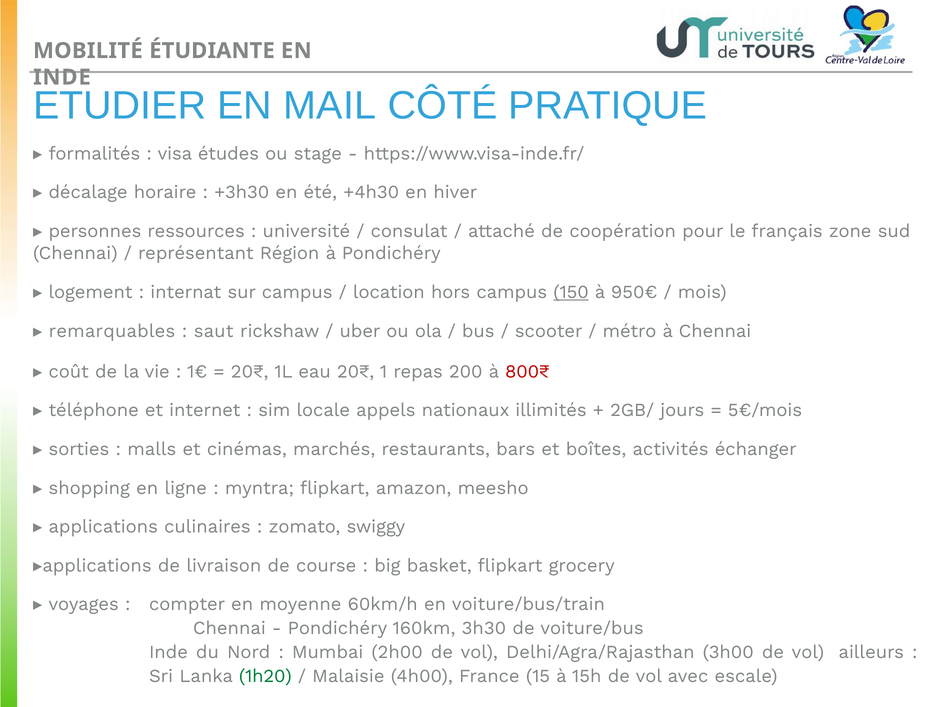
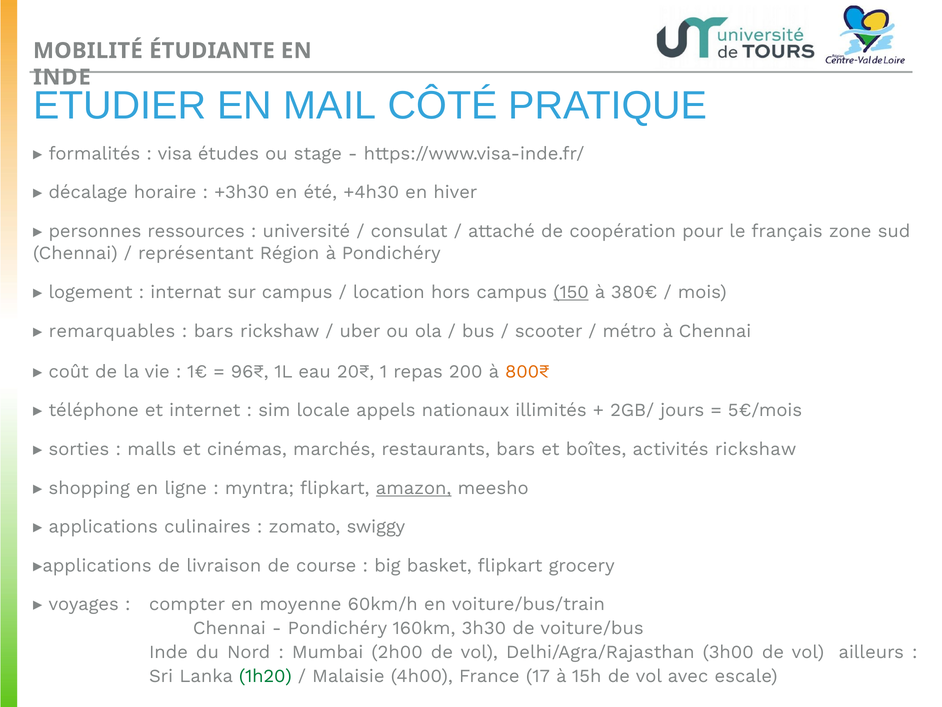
950€: 950€ -> 380€
saut at (214, 331): saut -> bars
20₹ at (250, 371): 20₹ -> 96₹
800₹ colour: red -> orange
activités échanger: échanger -> rickshaw
amazon underline: none -> present
15: 15 -> 17
